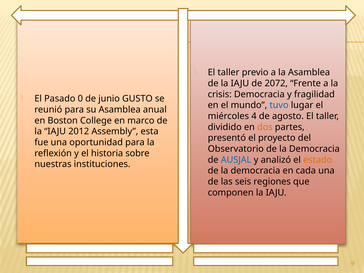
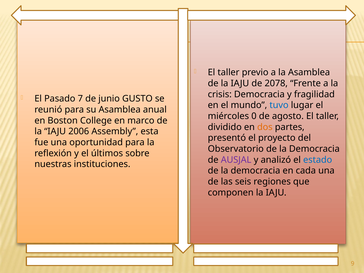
2072: 2072 -> 2078
0: 0 -> 7
4: 4 -> 0
2012: 2012 -> 2006
historia: historia -> últimos
AUSJAL colour: blue -> purple
estado colour: orange -> blue
